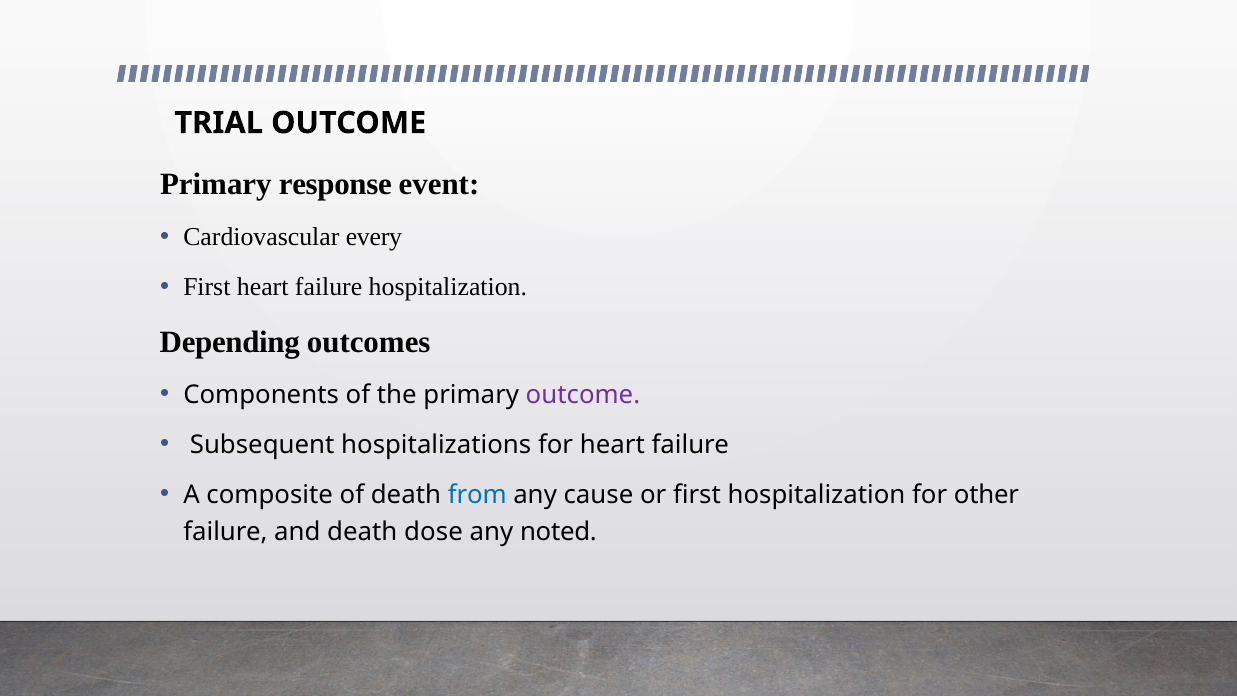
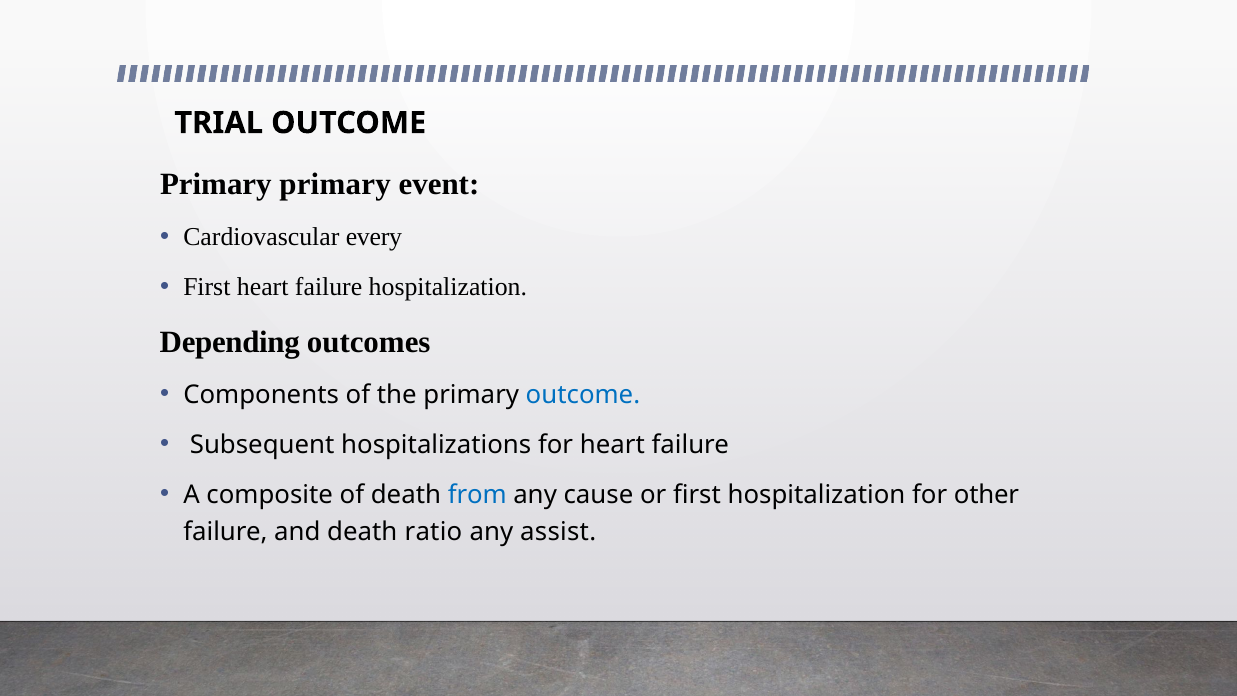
Primary response: response -> primary
outcome at (583, 395) colour: purple -> blue
dose: dose -> ratio
noted: noted -> assist
